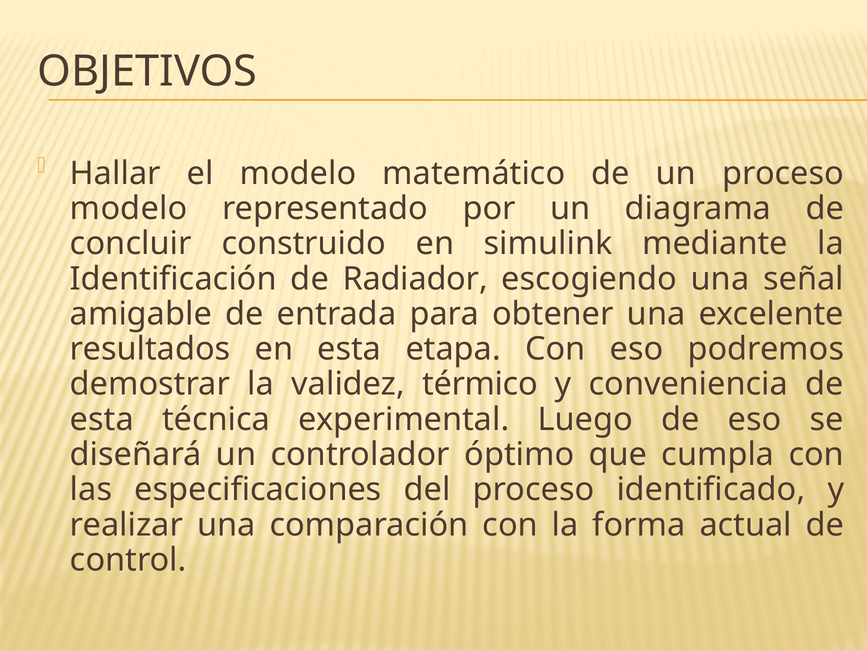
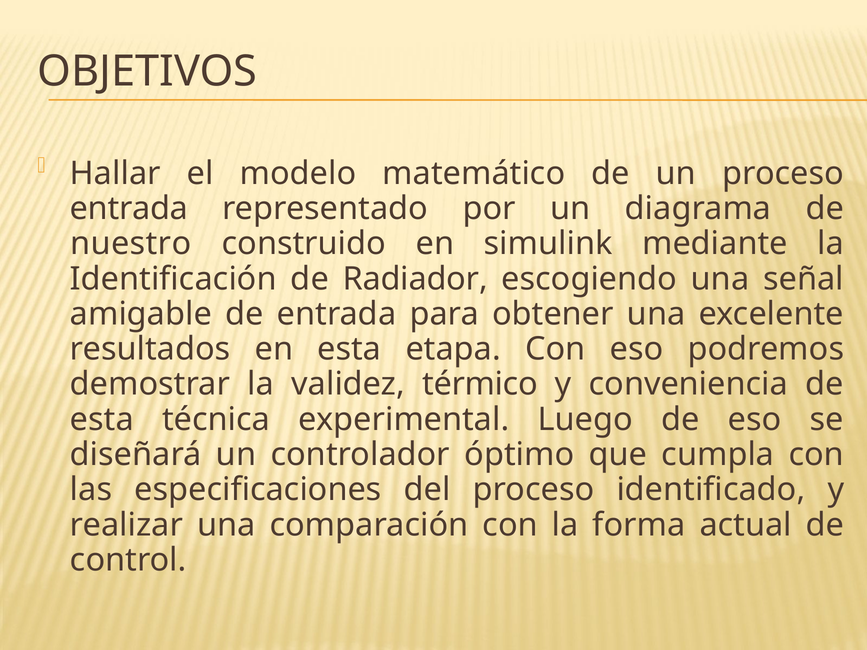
modelo at (129, 209): modelo -> entrada
concluir: concluir -> nuestro
